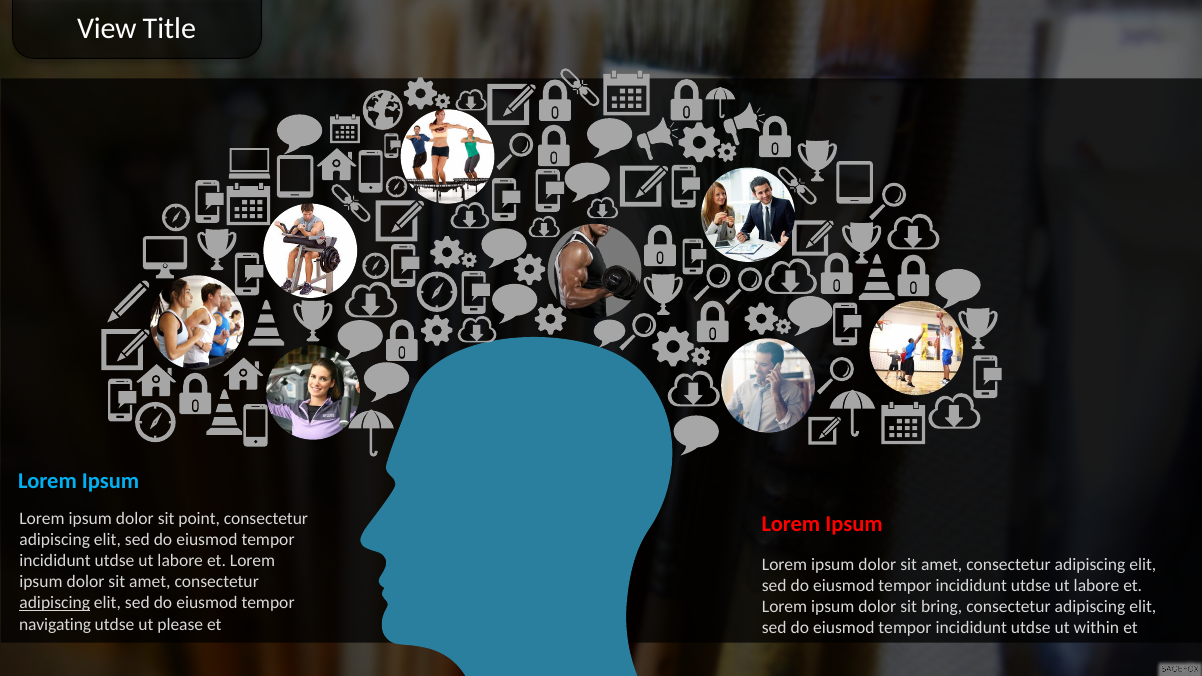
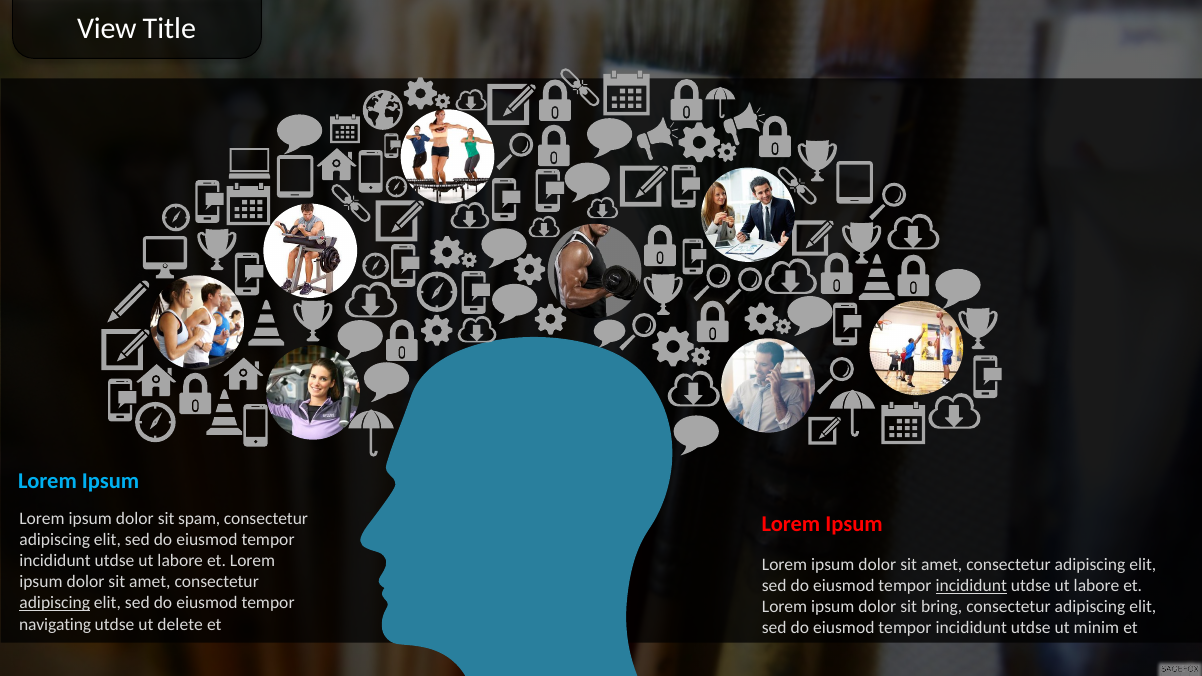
point: point -> spam
incididunt at (971, 586) underline: none -> present
please: please -> delete
within: within -> minim
